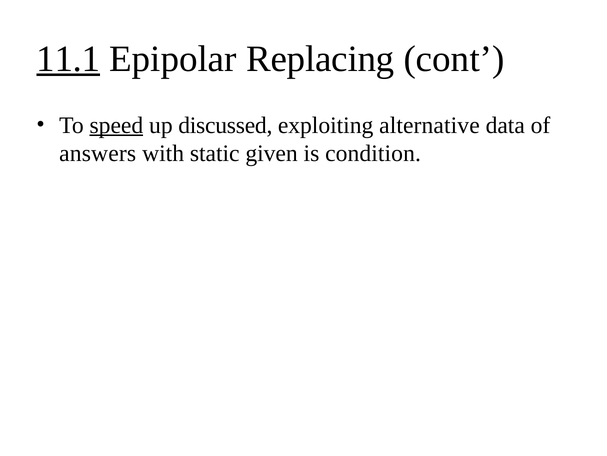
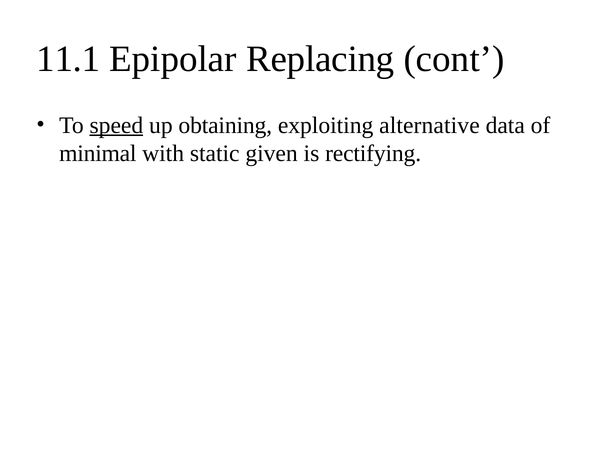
11.1 underline: present -> none
discussed: discussed -> obtaining
answers: answers -> minimal
condition: condition -> rectifying
